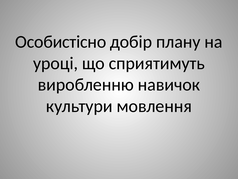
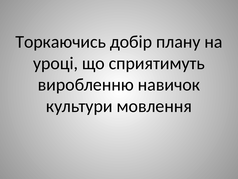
Особистісно: Особистісно -> Торкаючись
